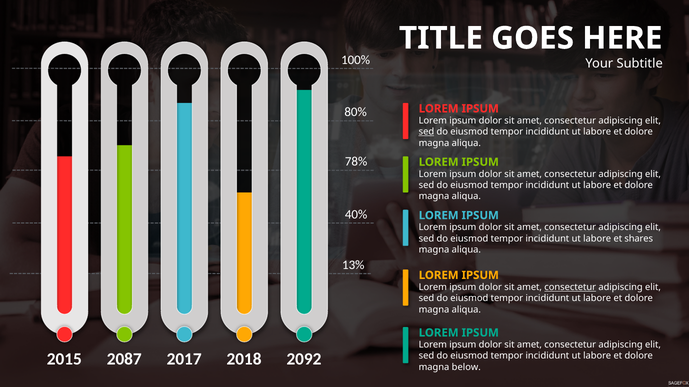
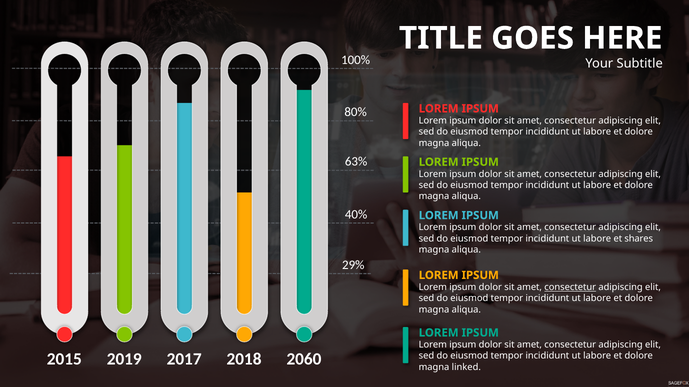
sed at (426, 132) underline: present -> none
78%: 78% -> 63%
13%: 13% -> 29%
2087: 2087 -> 2019
2092: 2092 -> 2060
below: below -> linked
